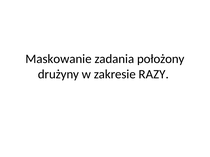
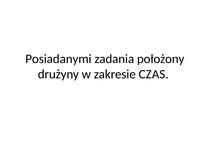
Maskowanie: Maskowanie -> Posiadanymi
RAZY: RAZY -> CZAS
